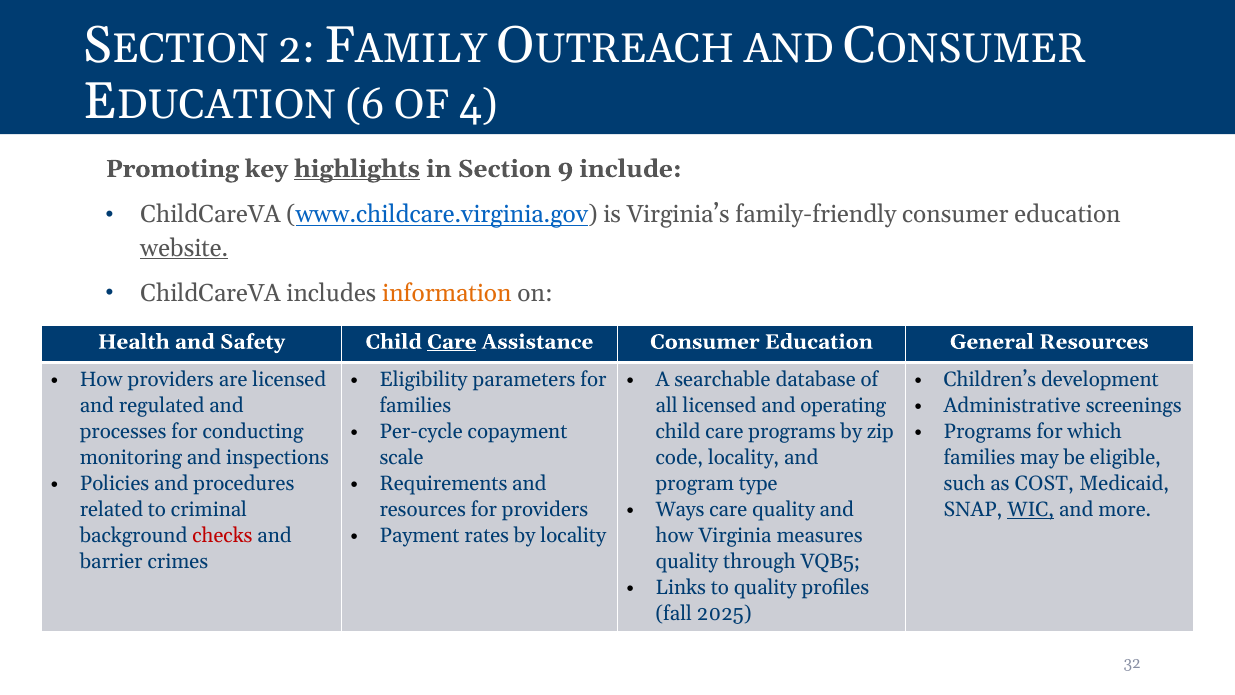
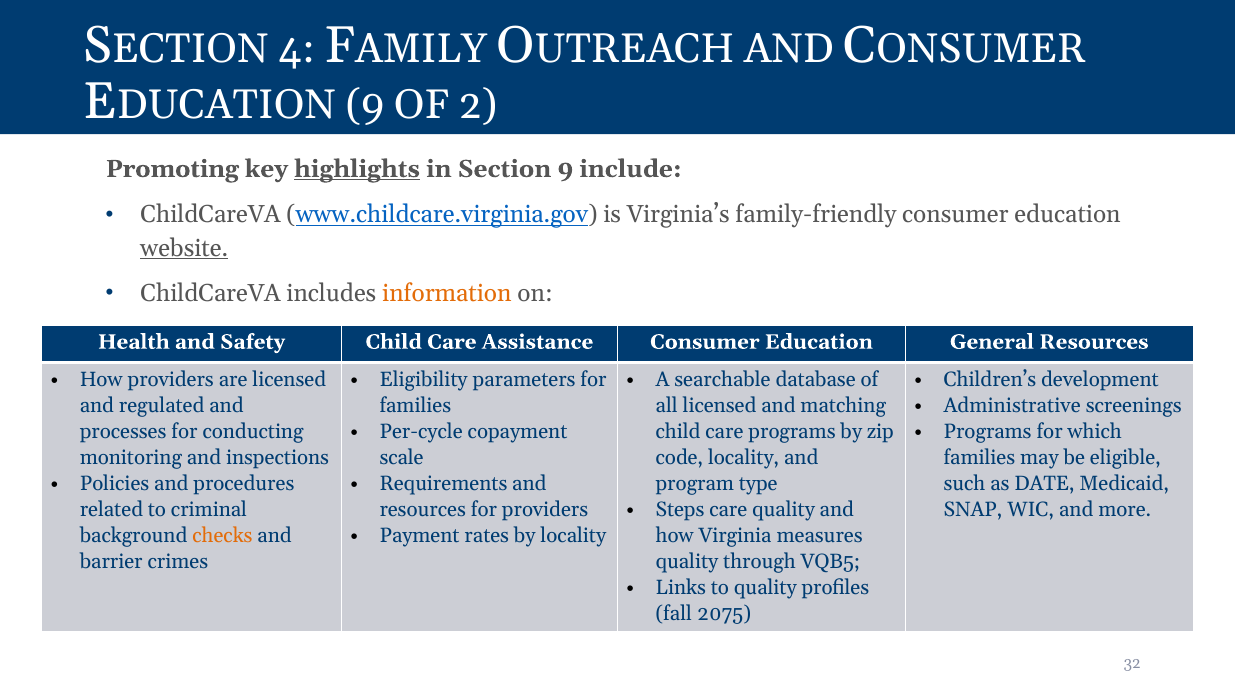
2: 2 -> 4
6 at (365, 105): 6 -> 9
4: 4 -> 2
Care at (452, 342) underline: present -> none
operating: operating -> matching
COST: COST -> DATE
Ways: Ways -> Steps
WIC underline: present -> none
checks colour: red -> orange
2025: 2025 -> 2075
